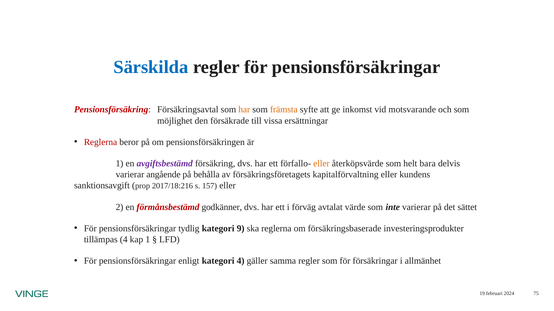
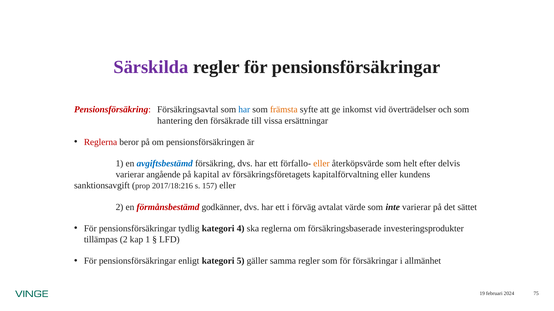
Särskilda colour: blue -> purple
har at (244, 110) colour: orange -> blue
motsvarande: motsvarande -> överträdelser
möjlighet: möjlighet -> hantering
avgiftsbestämd colour: purple -> blue
bara: bara -> efter
behålla: behålla -> kapital
9: 9 -> 4
tillämpas 4: 4 -> 2
kategori 4: 4 -> 5
